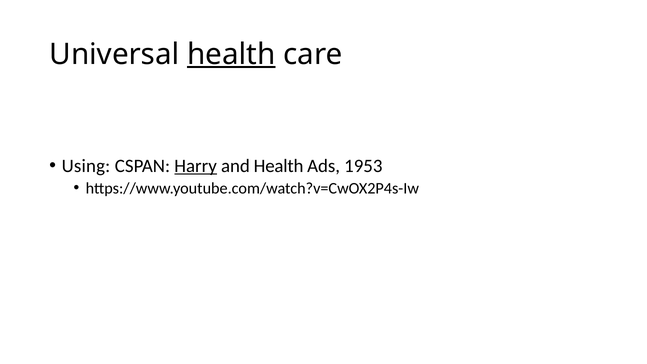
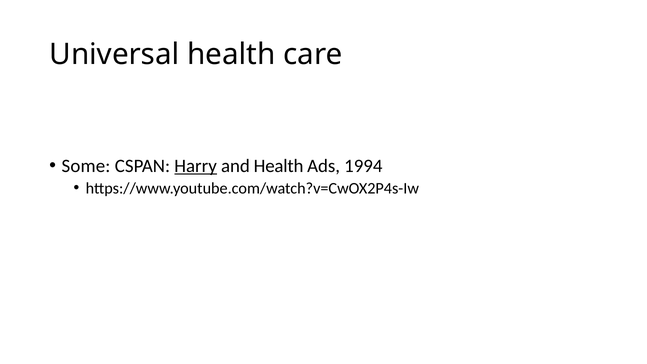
health at (231, 54) underline: present -> none
Using: Using -> Some
1953: 1953 -> 1994
